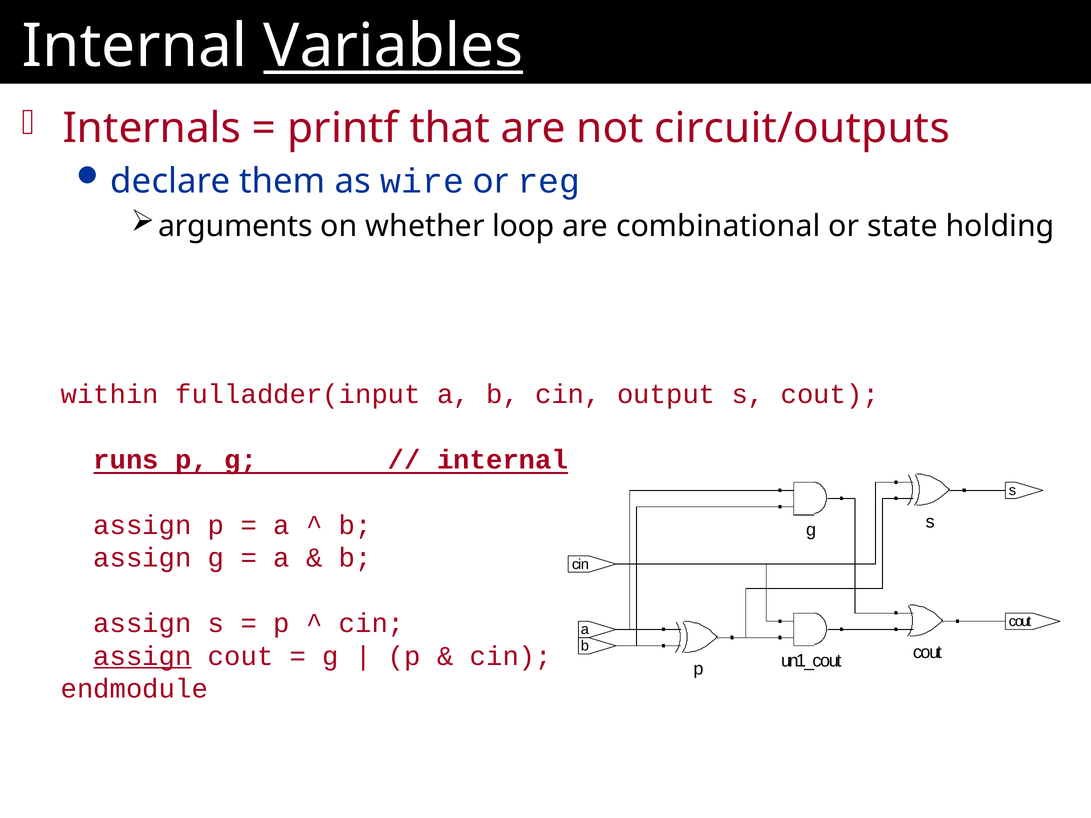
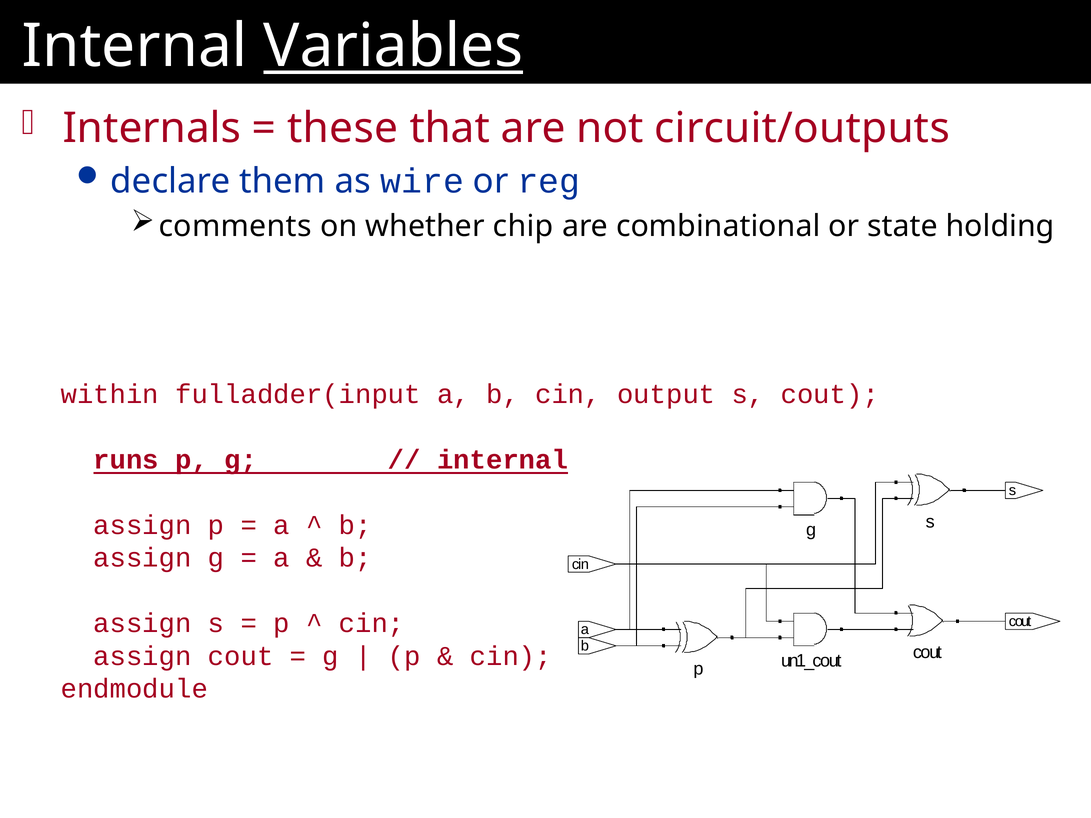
printf: printf -> these
arguments: arguments -> comments
loop: loop -> chip
assign at (142, 656) underline: present -> none
